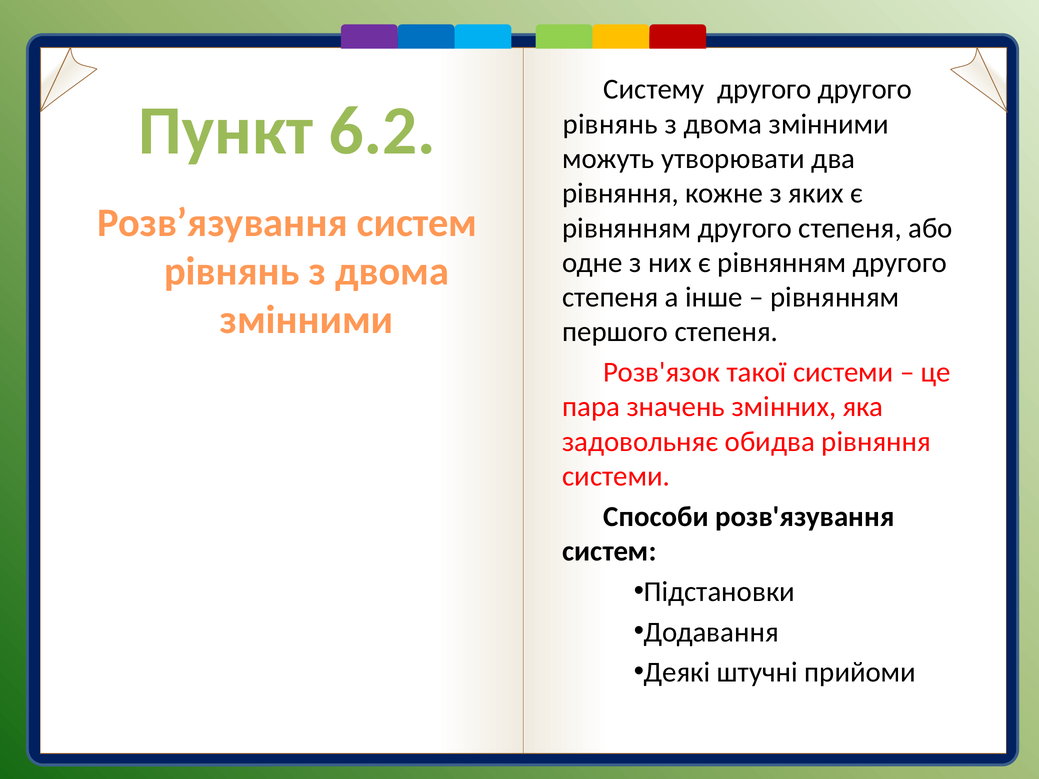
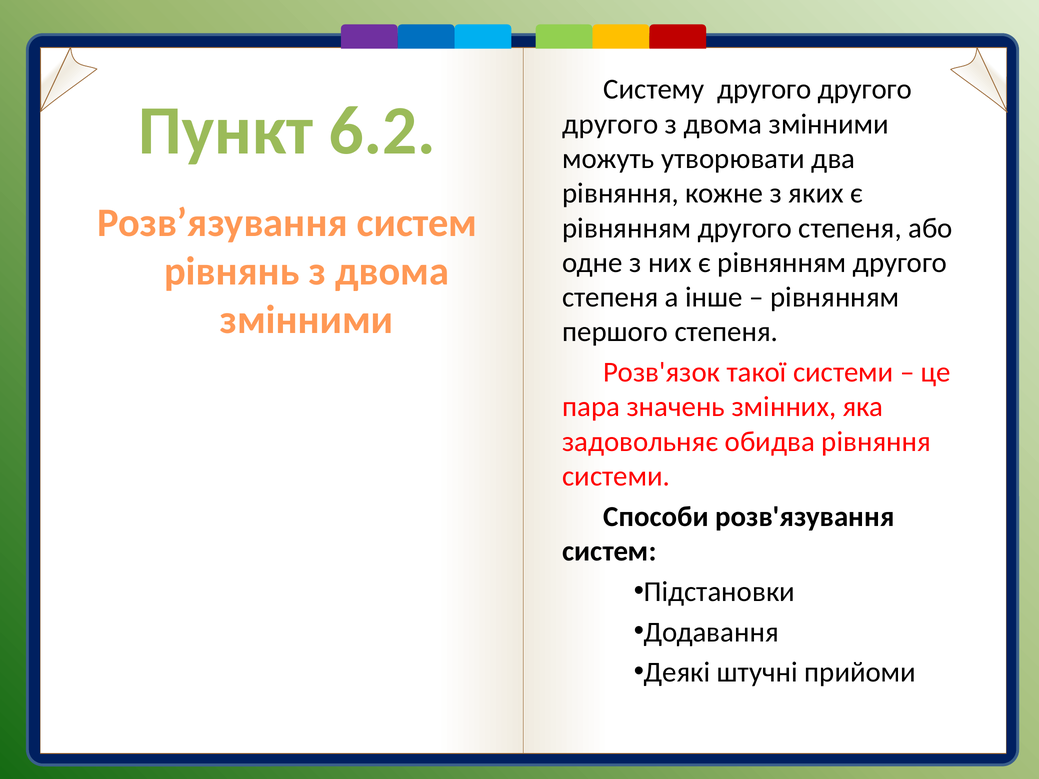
рівнянь at (610, 124): рівнянь -> другого
